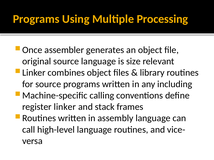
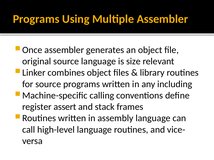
Multiple Processing: Processing -> Assembler
linker: linker -> assert
